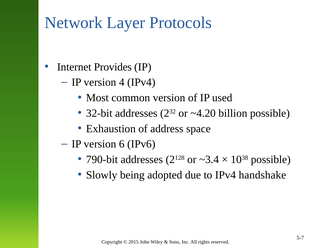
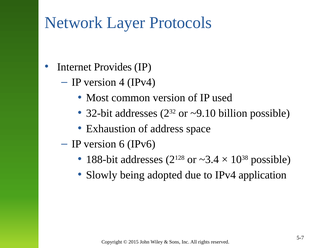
~4.20: ~4.20 -> ~9.10
790-bit: 790-bit -> 188-bit
handshake: handshake -> application
